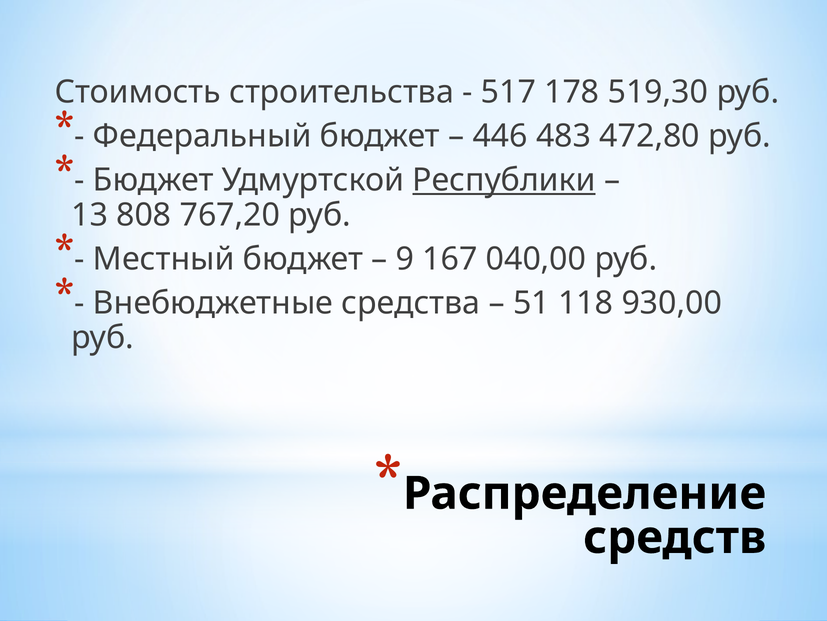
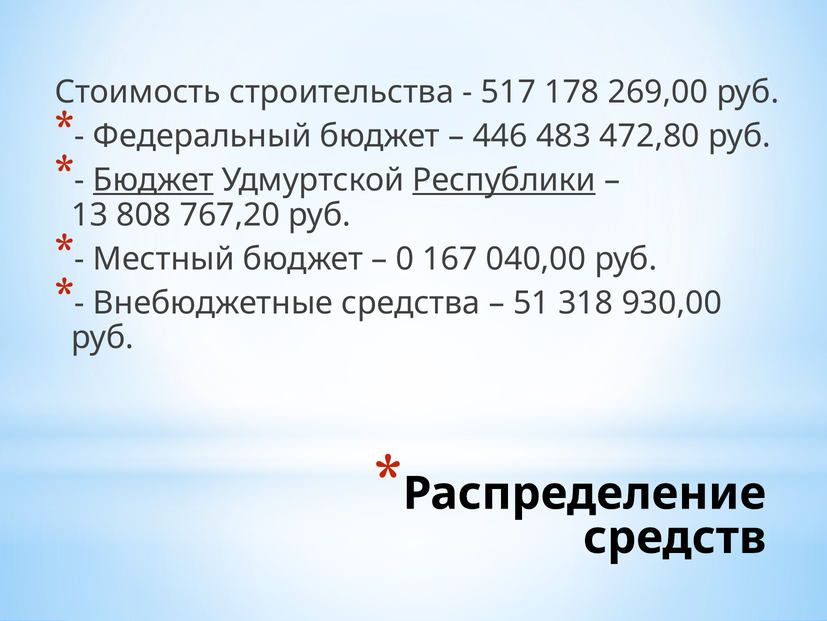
519,30: 519,30 -> 269,00
Бюджет at (153, 180) underline: none -> present
9: 9 -> 0
118: 118 -> 318
